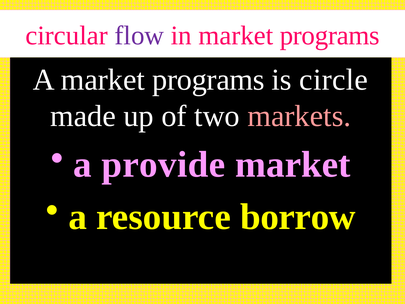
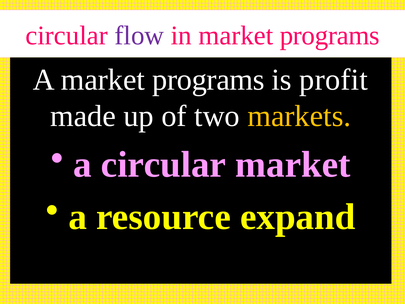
circle: circle -> profit
markets colour: pink -> yellow
a provide: provide -> circular
borrow: borrow -> expand
